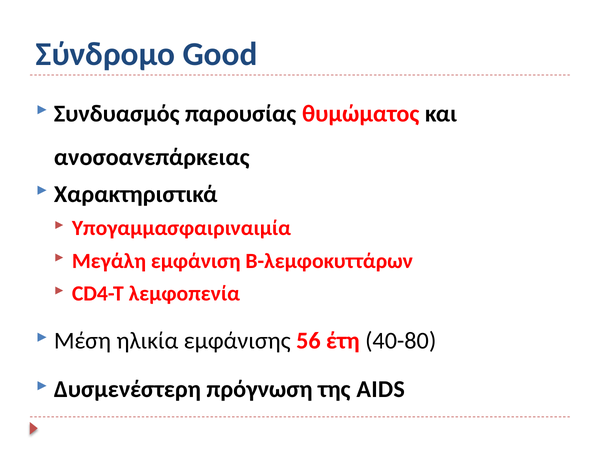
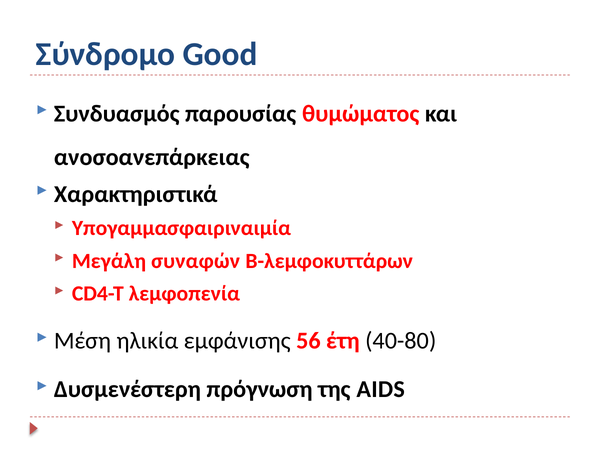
εμφάνιση: εμφάνιση -> συναφών
